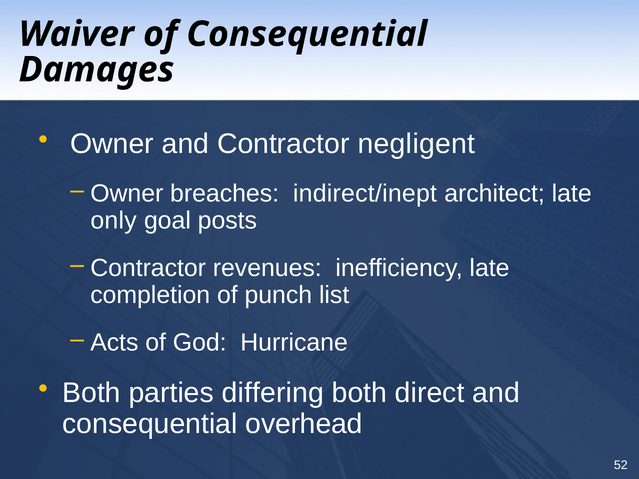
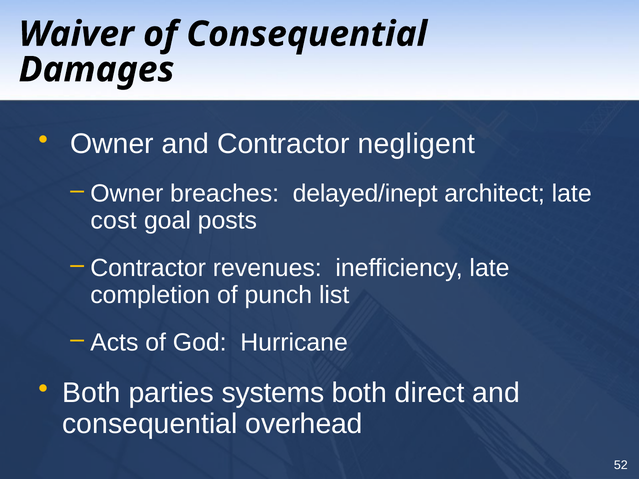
indirect/inept: indirect/inept -> delayed/inept
only: only -> cost
differing: differing -> systems
